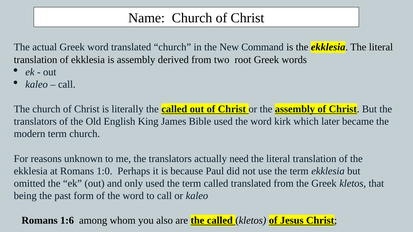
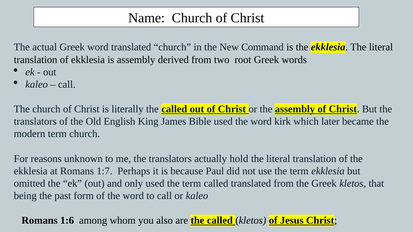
need: need -> hold
1:0: 1:0 -> 1:7
